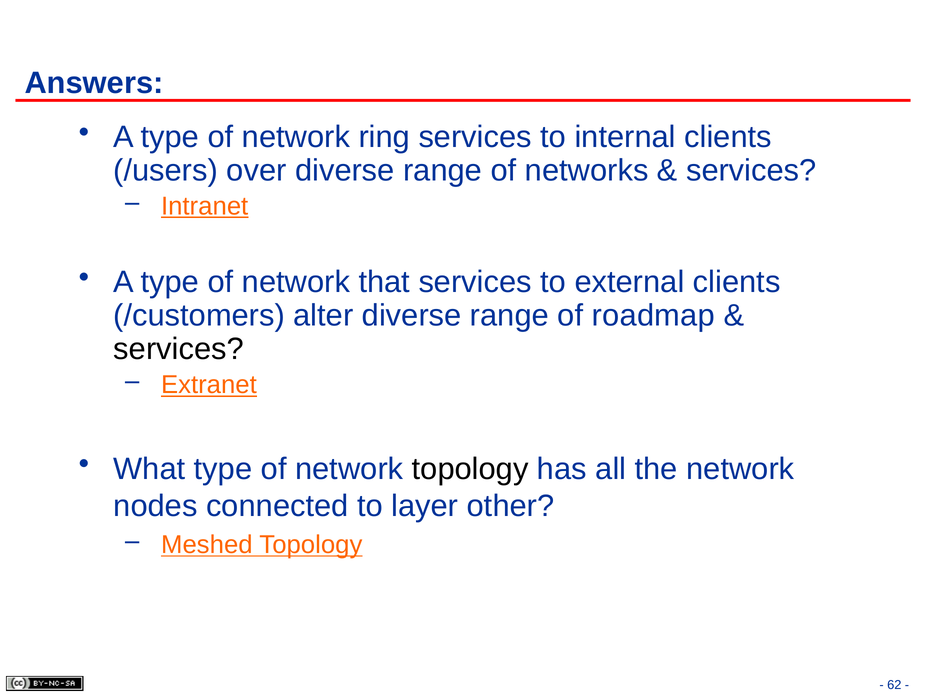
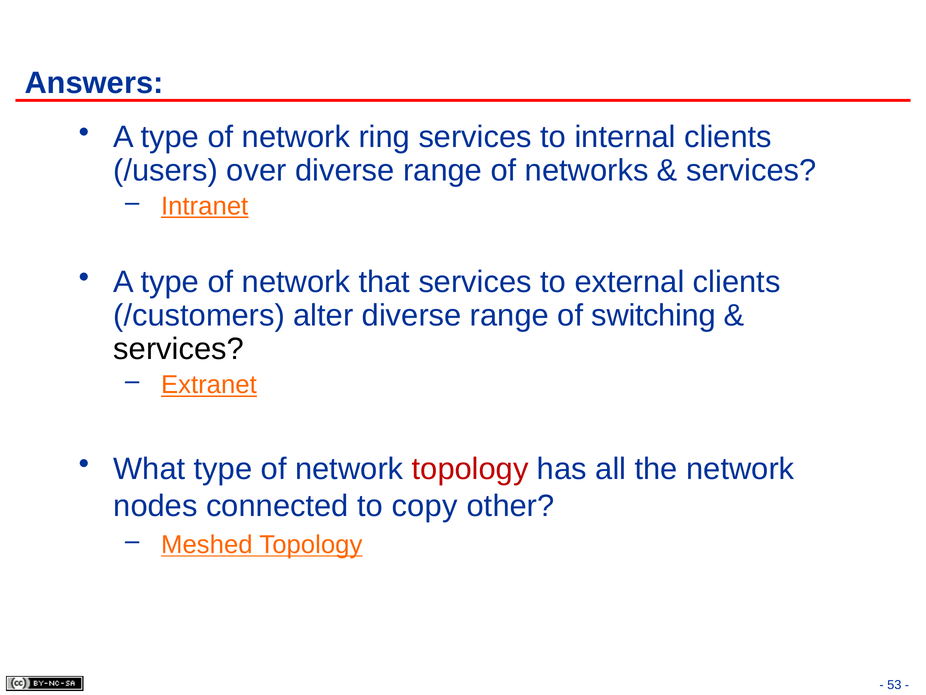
roadmap: roadmap -> switching
topology at (470, 469) colour: black -> red
layer: layer -> copy
62: 62 -> 53
